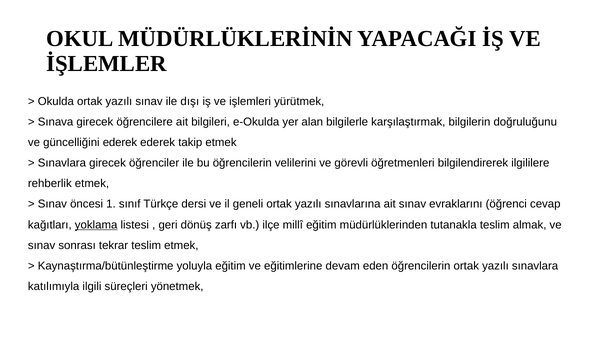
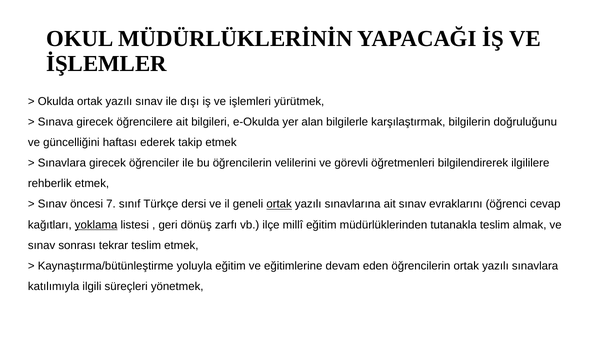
güncelliğini ederek: ederek -> haftası
1: 1 -> 7
ortak at (279, 204) underline: none -> present
